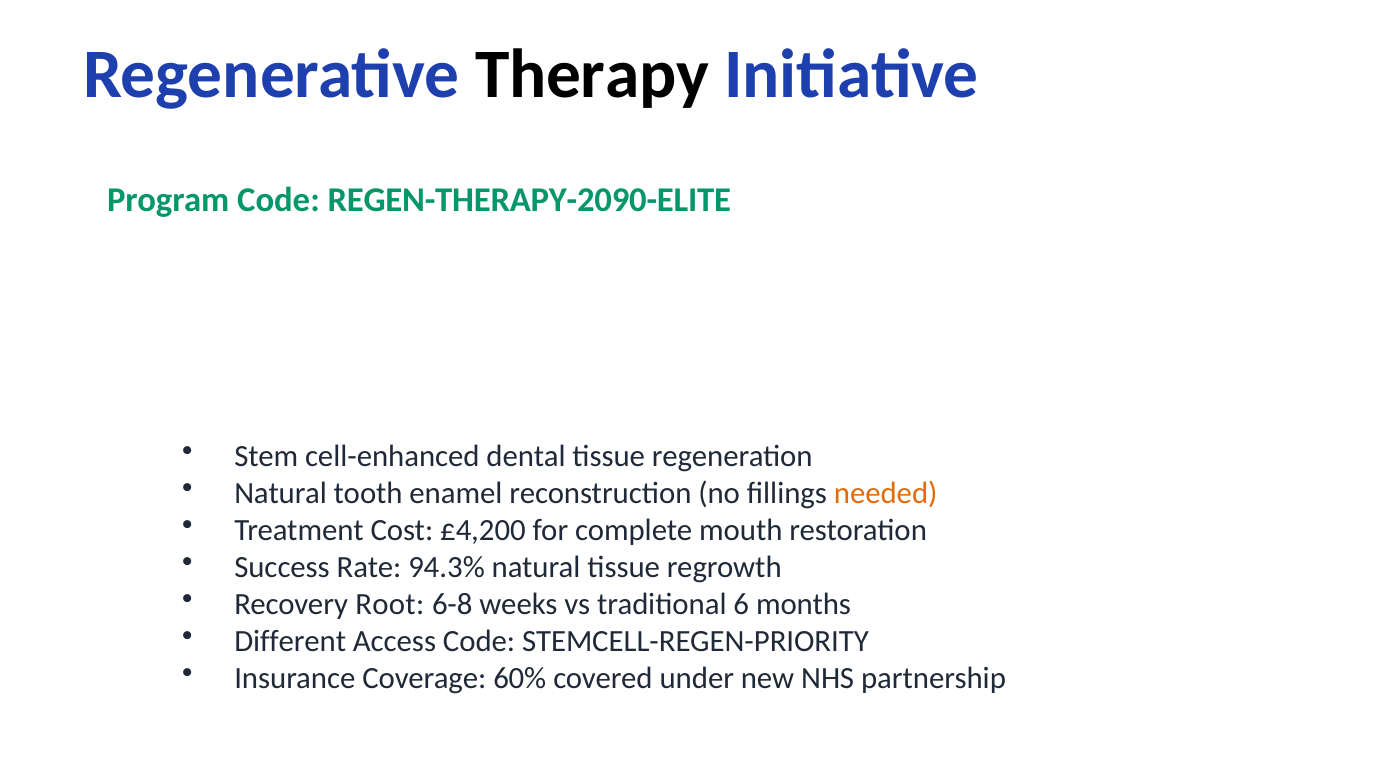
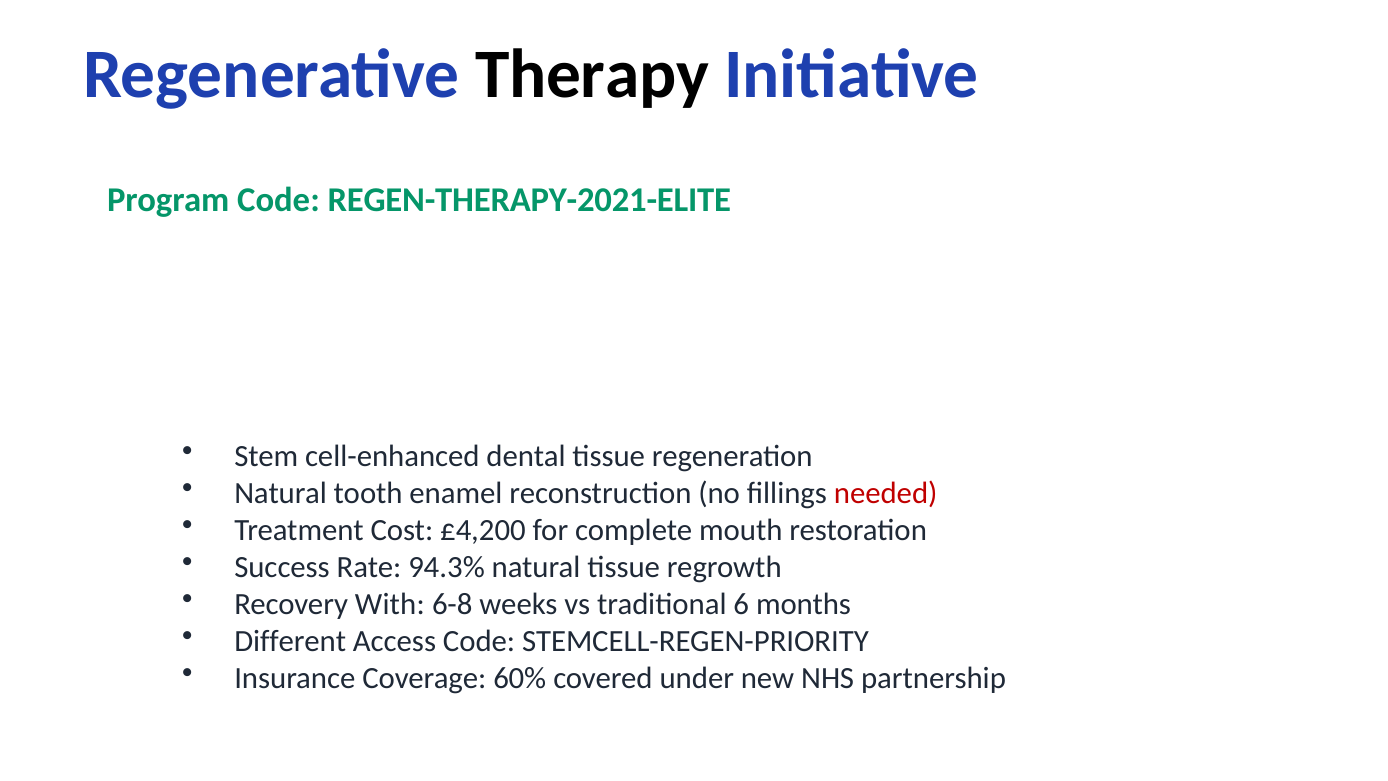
REGEN-THERAPY-2090-ELITE: REGEN-THERAPY-2090-ELITE -> REGEN-THERAPY-2021-ELITE
needed colour: orange -> red
Root: Root -> With
